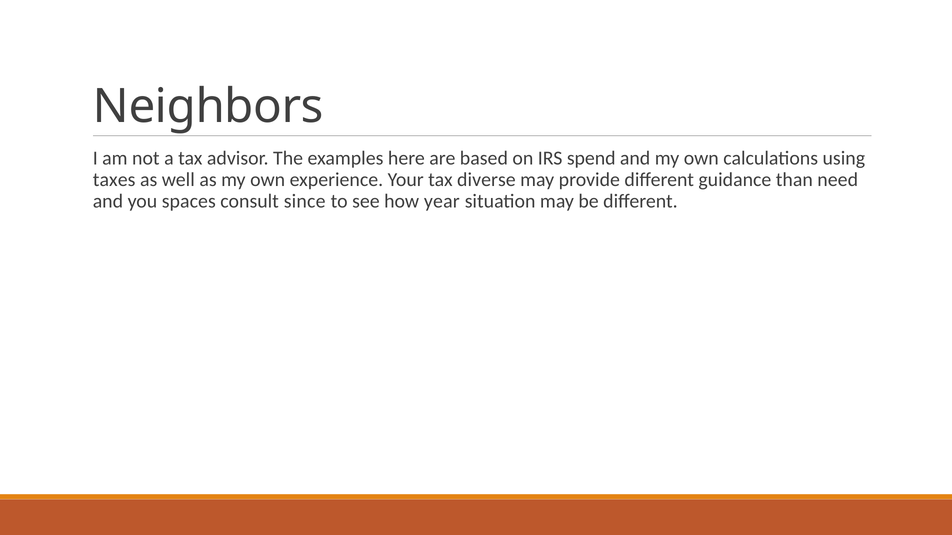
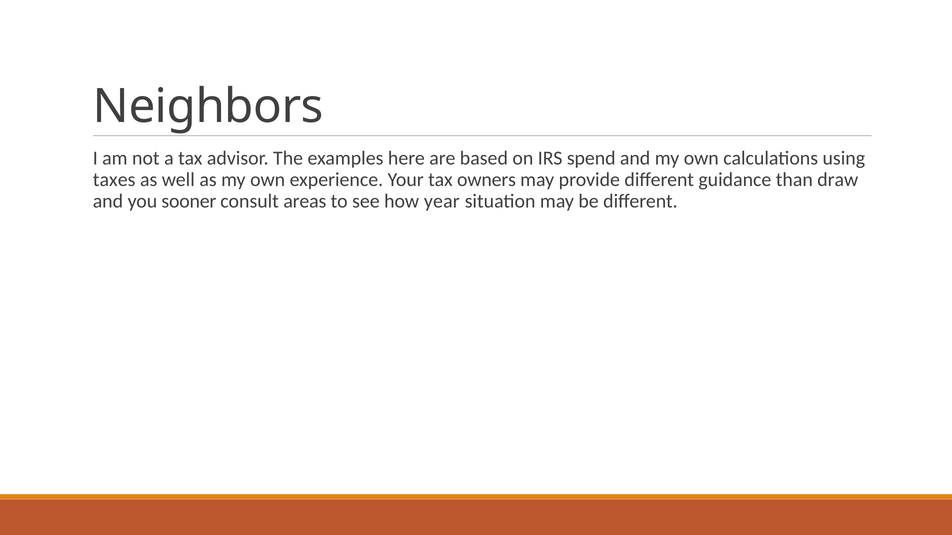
diverse: diverse -> owners
need: need -> draw
spaces: spaces -> sooner
since: since -> areas
